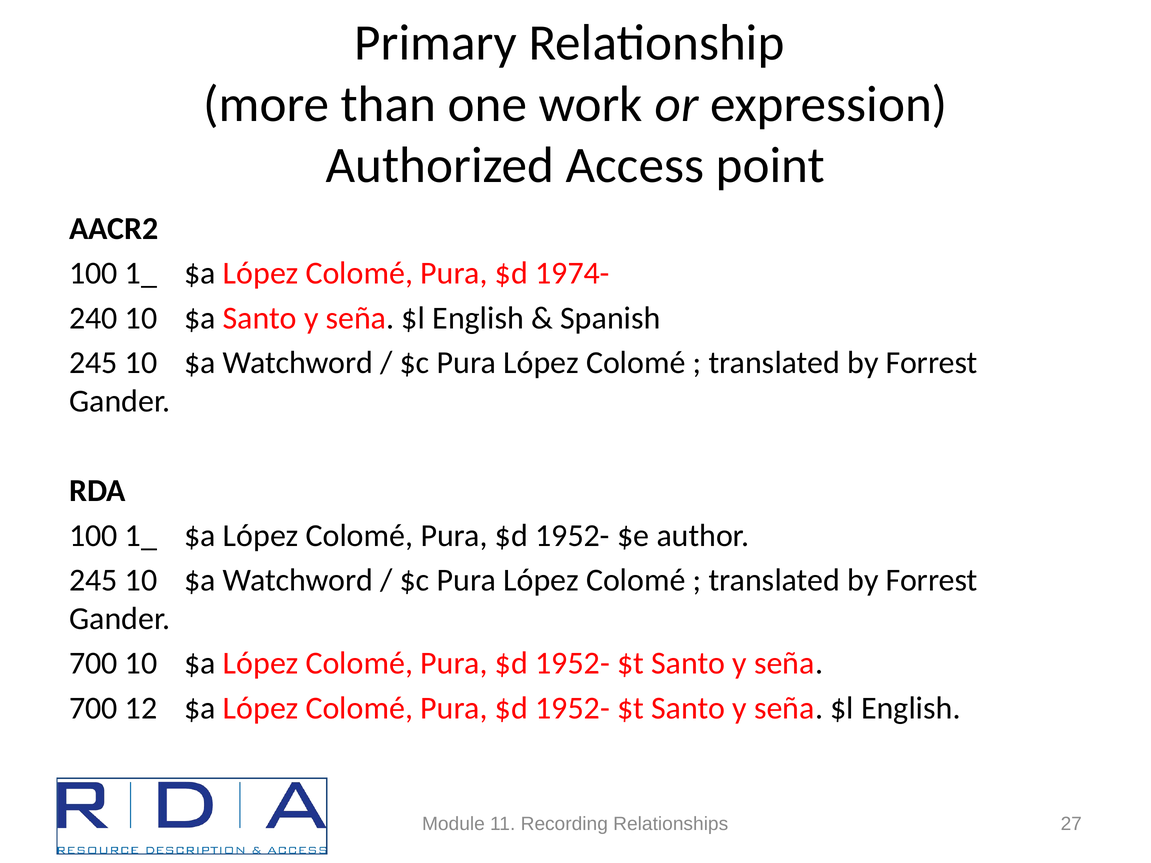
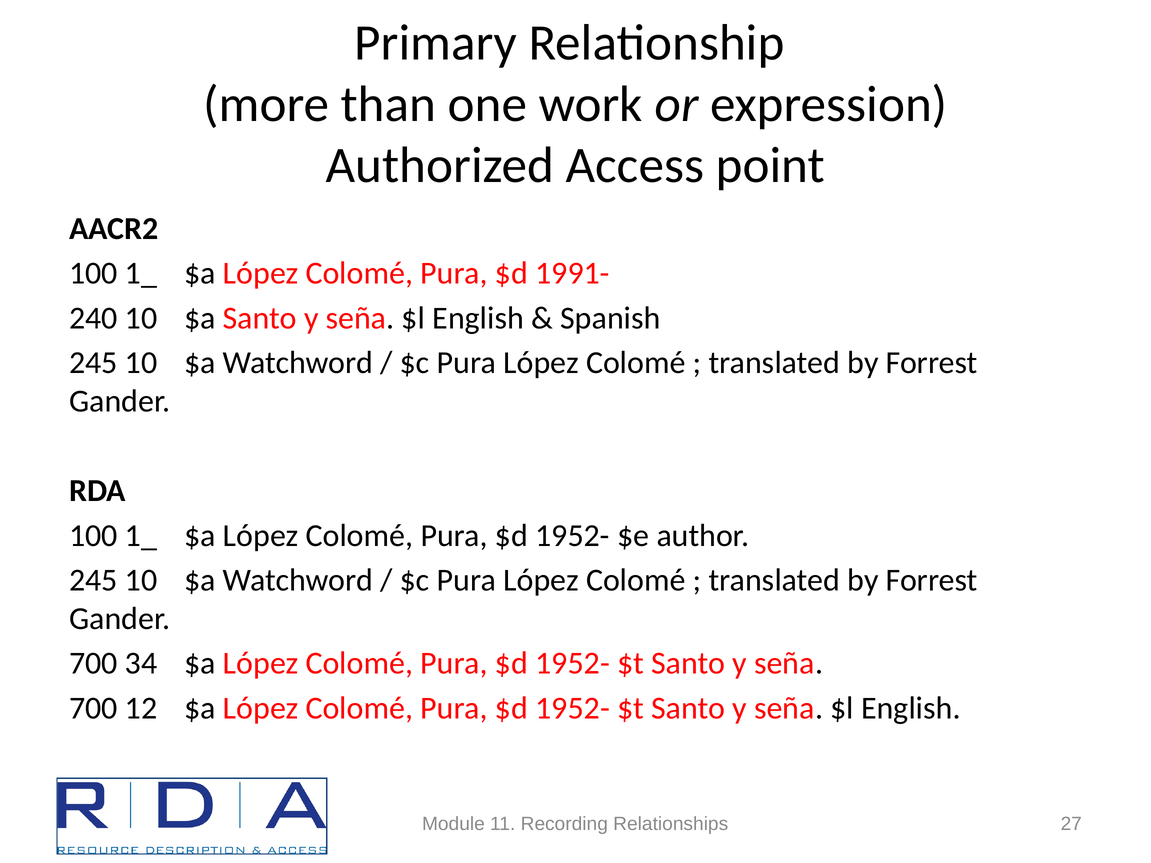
1974-: 1974- -> 1991-
700 10: 10 -> 34
